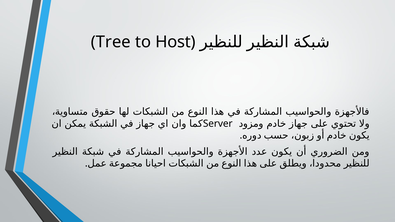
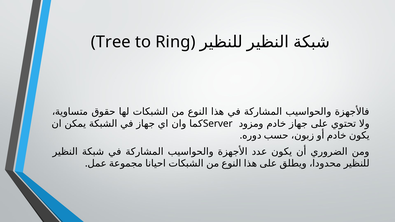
Host: Host -> Ring
